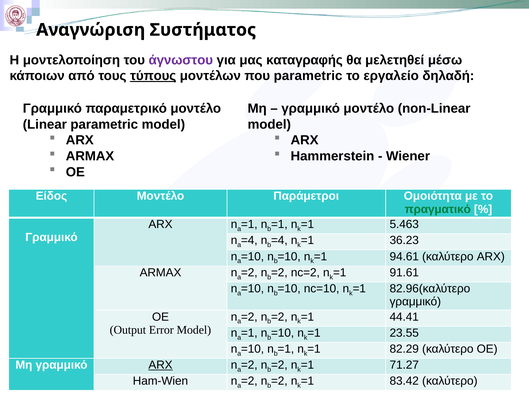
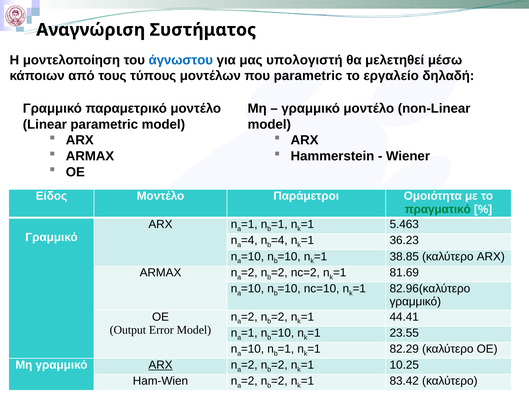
άγνωστου colour: purple -> blue
καταγραφής: καταγραφής -> υπολογιστή
τύπους underline: present -> none
94.61: 94.61 -> 38.85
91.61: 91.61 -> 81.69
71.27: 71.27 -> 10.25
